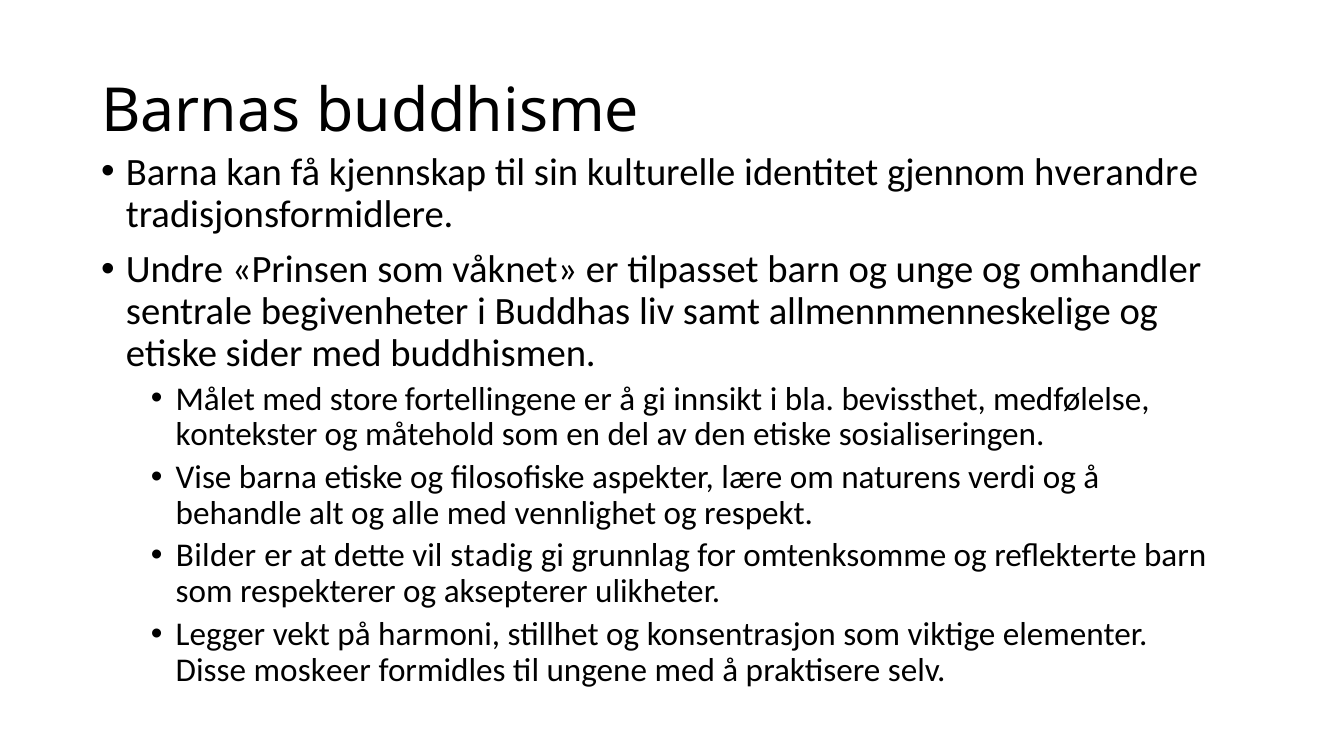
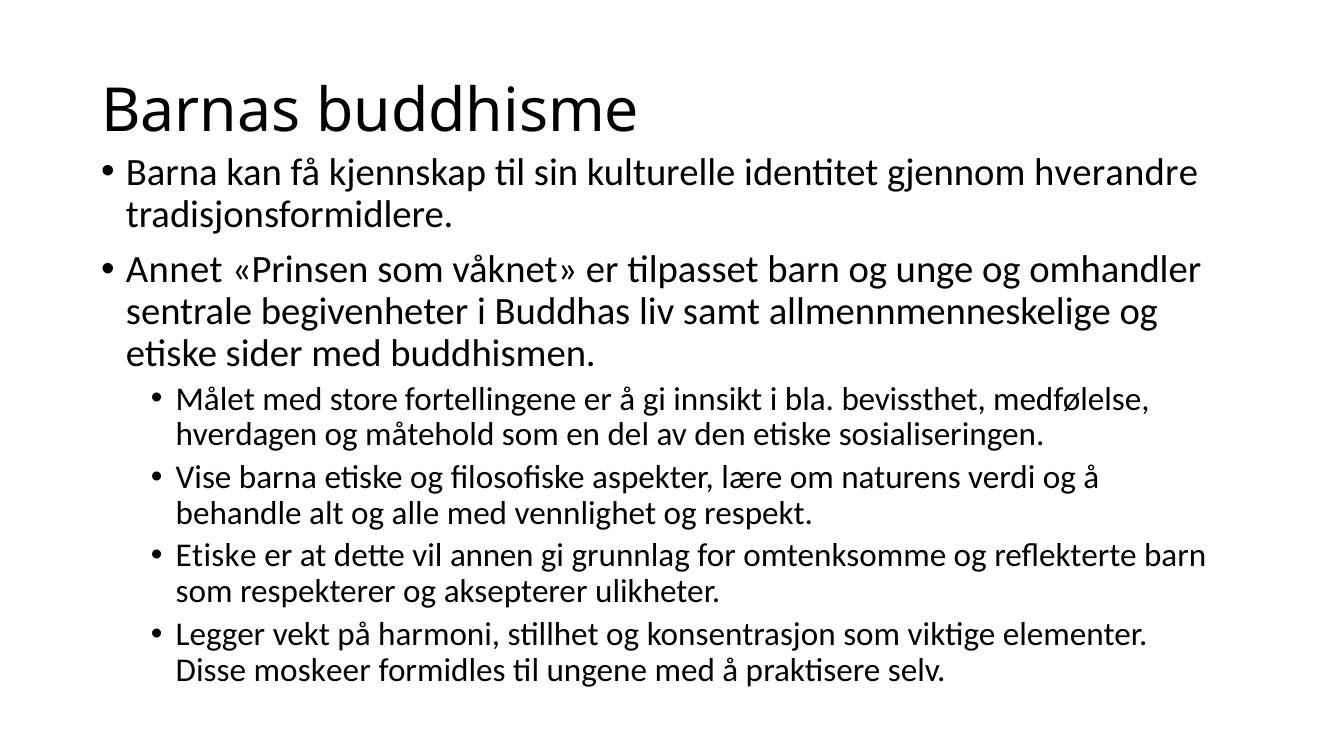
Undre: Undre -> Annet
kontekster: kontekster -> hverdagen
Bilder at (216, 556): Bilder -> Etiske
stadig: stadig -> annen
